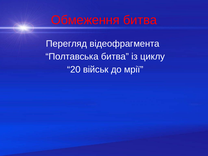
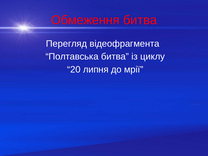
військ: військ -> липня
